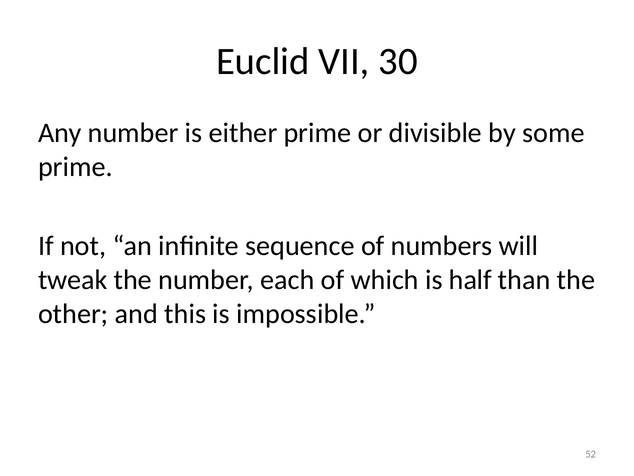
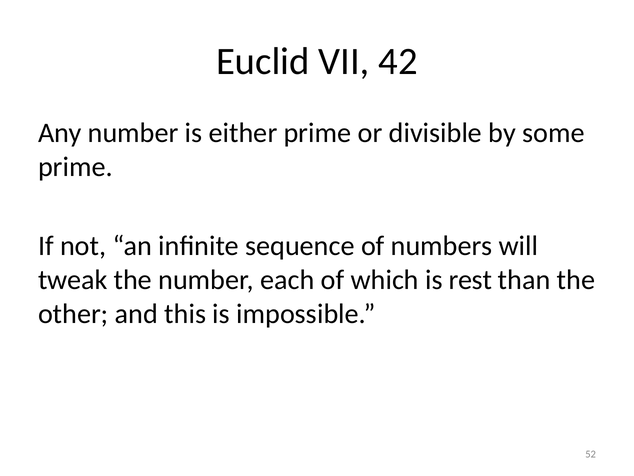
30: 30 -> 42
half: half -> rest
